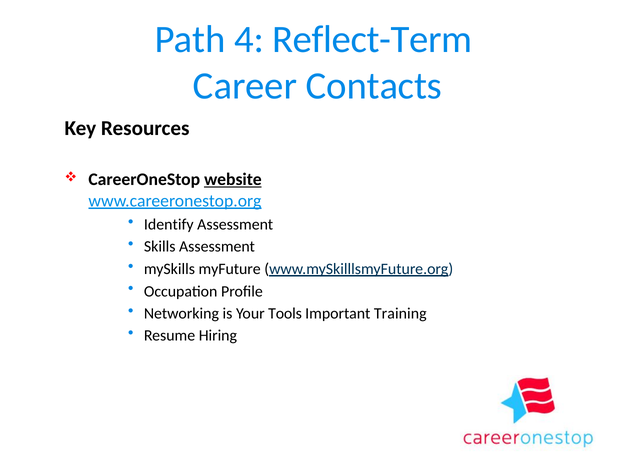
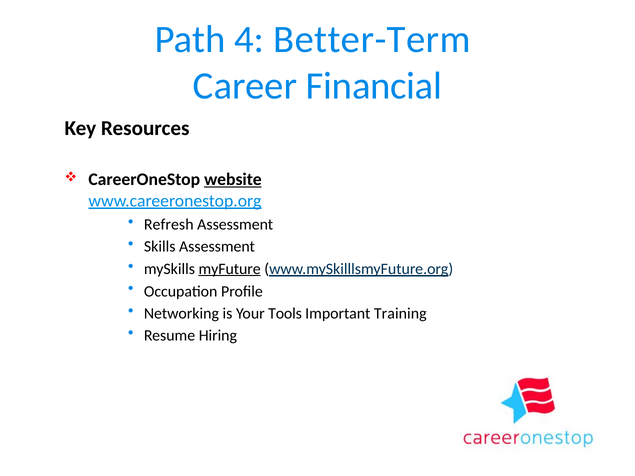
Reflect-Term: Reflect-Term -> Better-Term
Contacts: Contacts -> Financial
Identify: Identify -> Refresh
myFuture underline: none -> present
